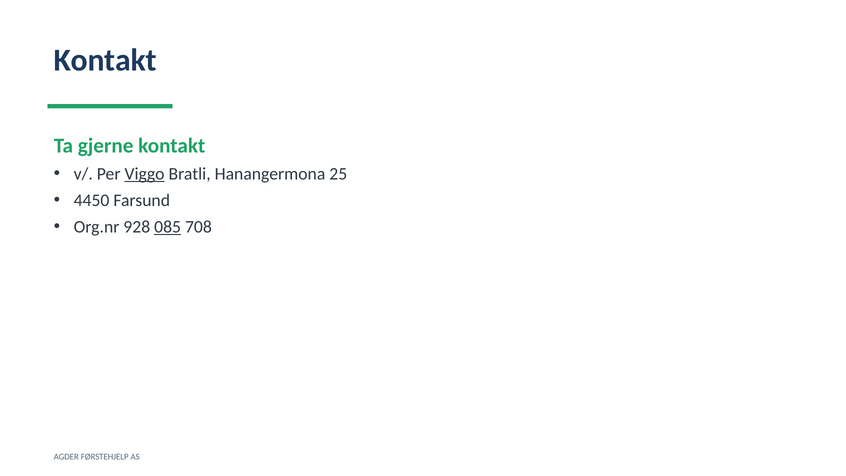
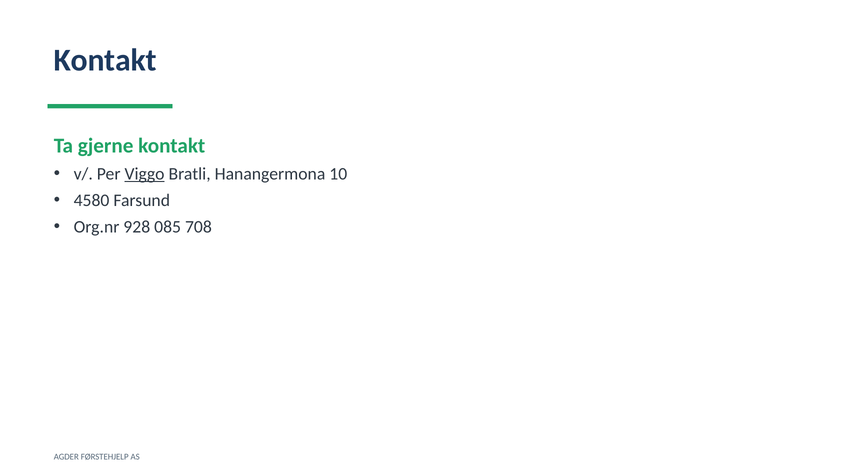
25: 25 -> 10
4450: 4450 -> 4580
085 underline: present -> none
